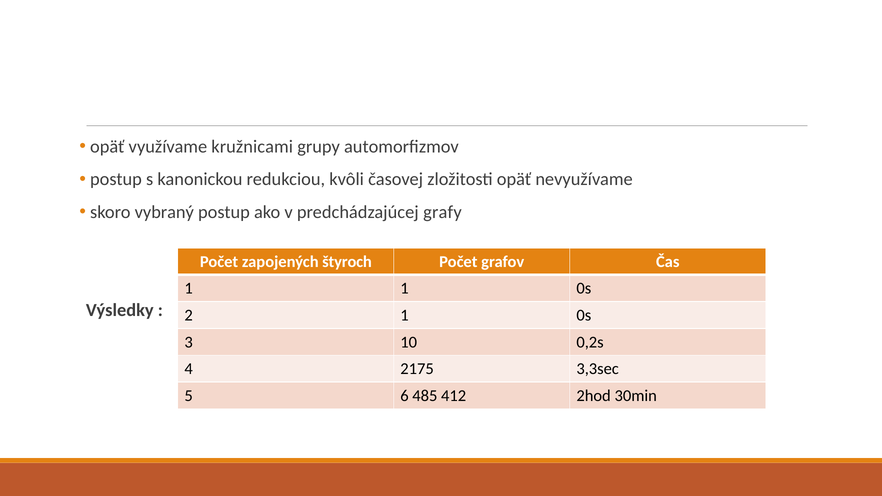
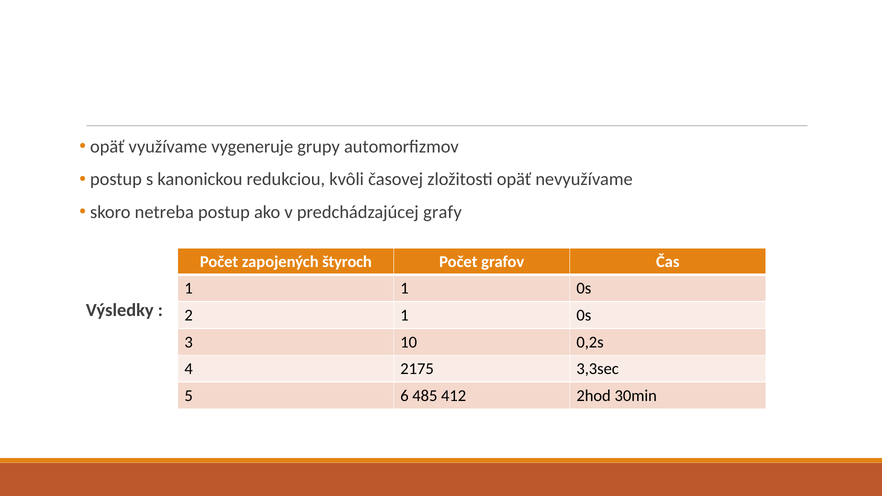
kružnicami: kružnicami -> vygeneruje
vybraný: vybraný -> netreba
